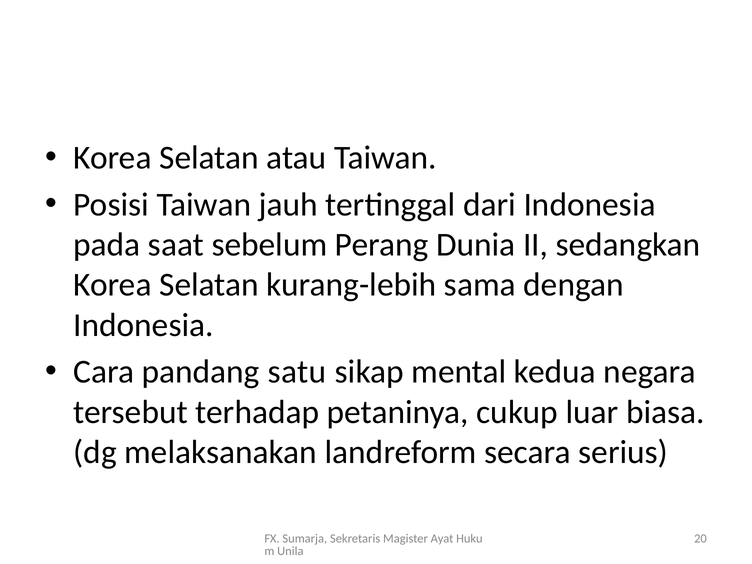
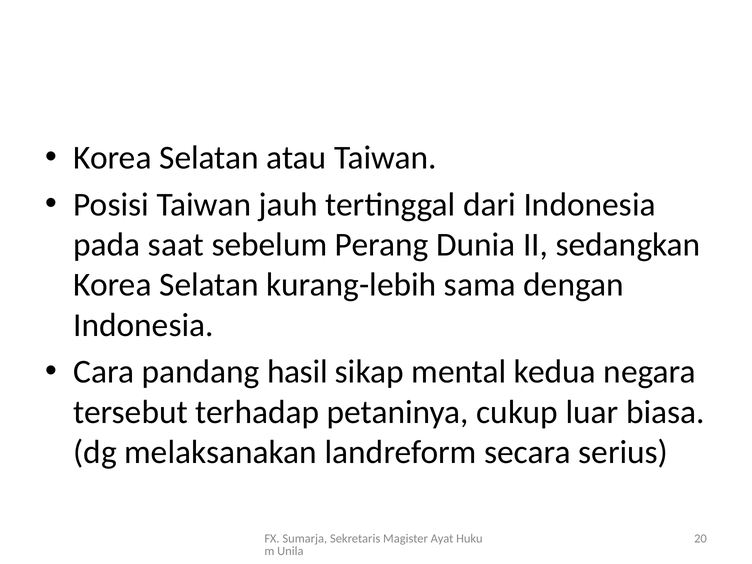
satu: satu -> hasil
